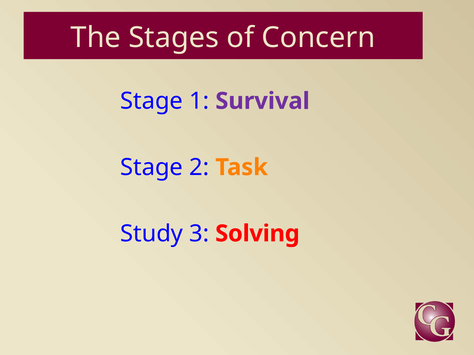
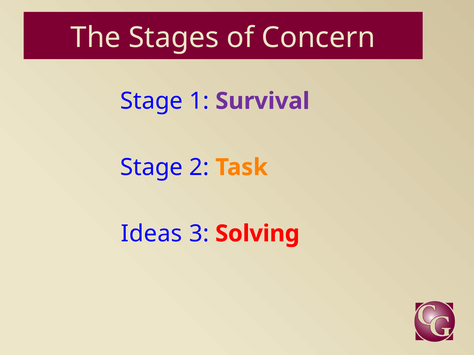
Study: Study -> Ideas
